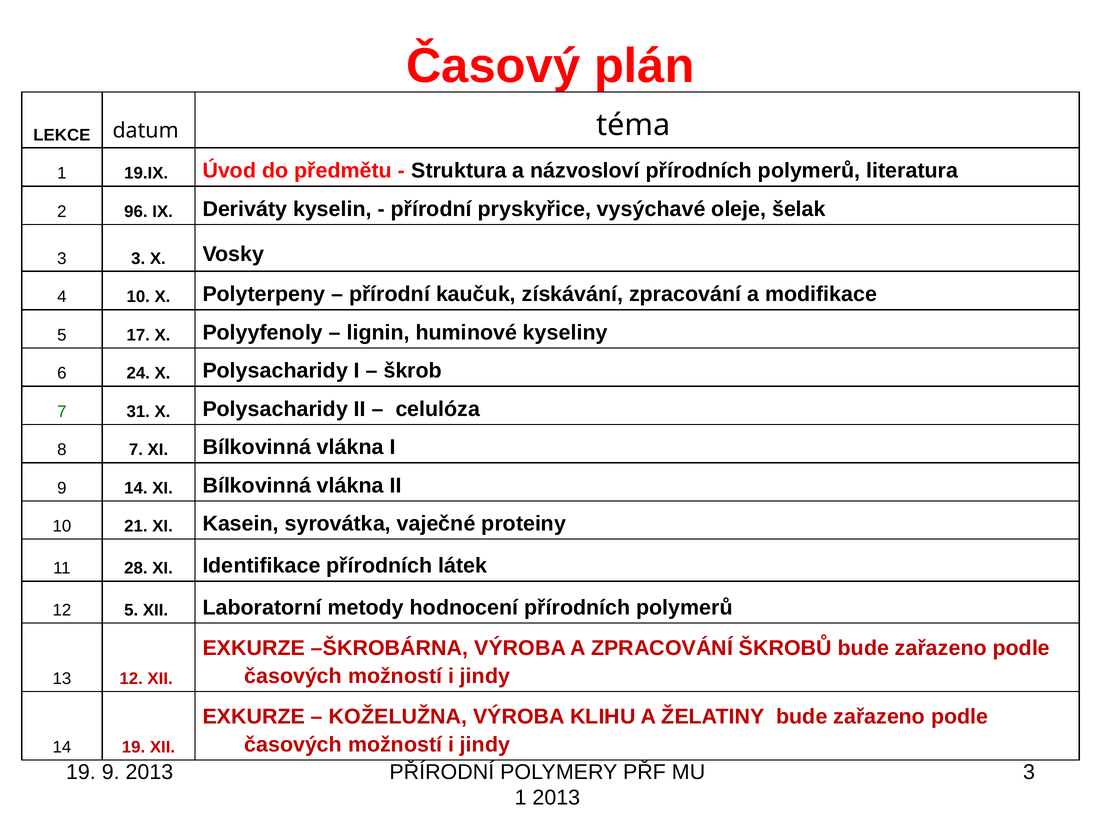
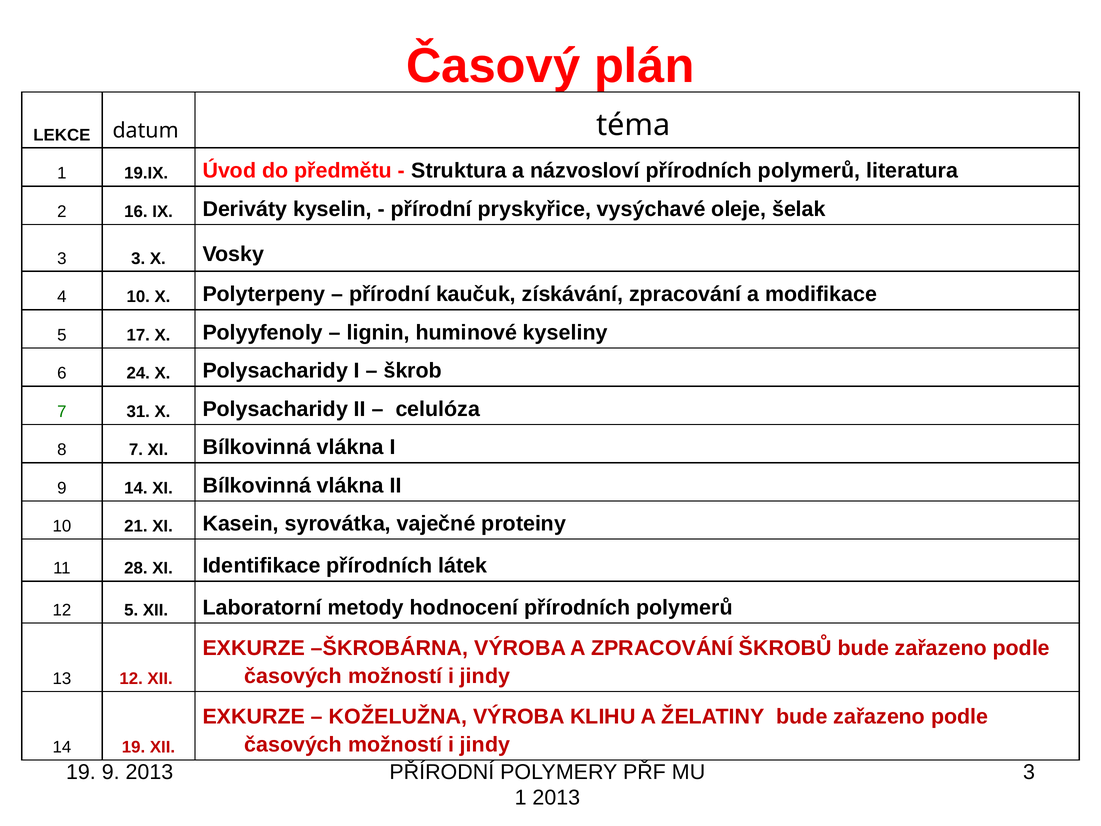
96: 96 -> 16
